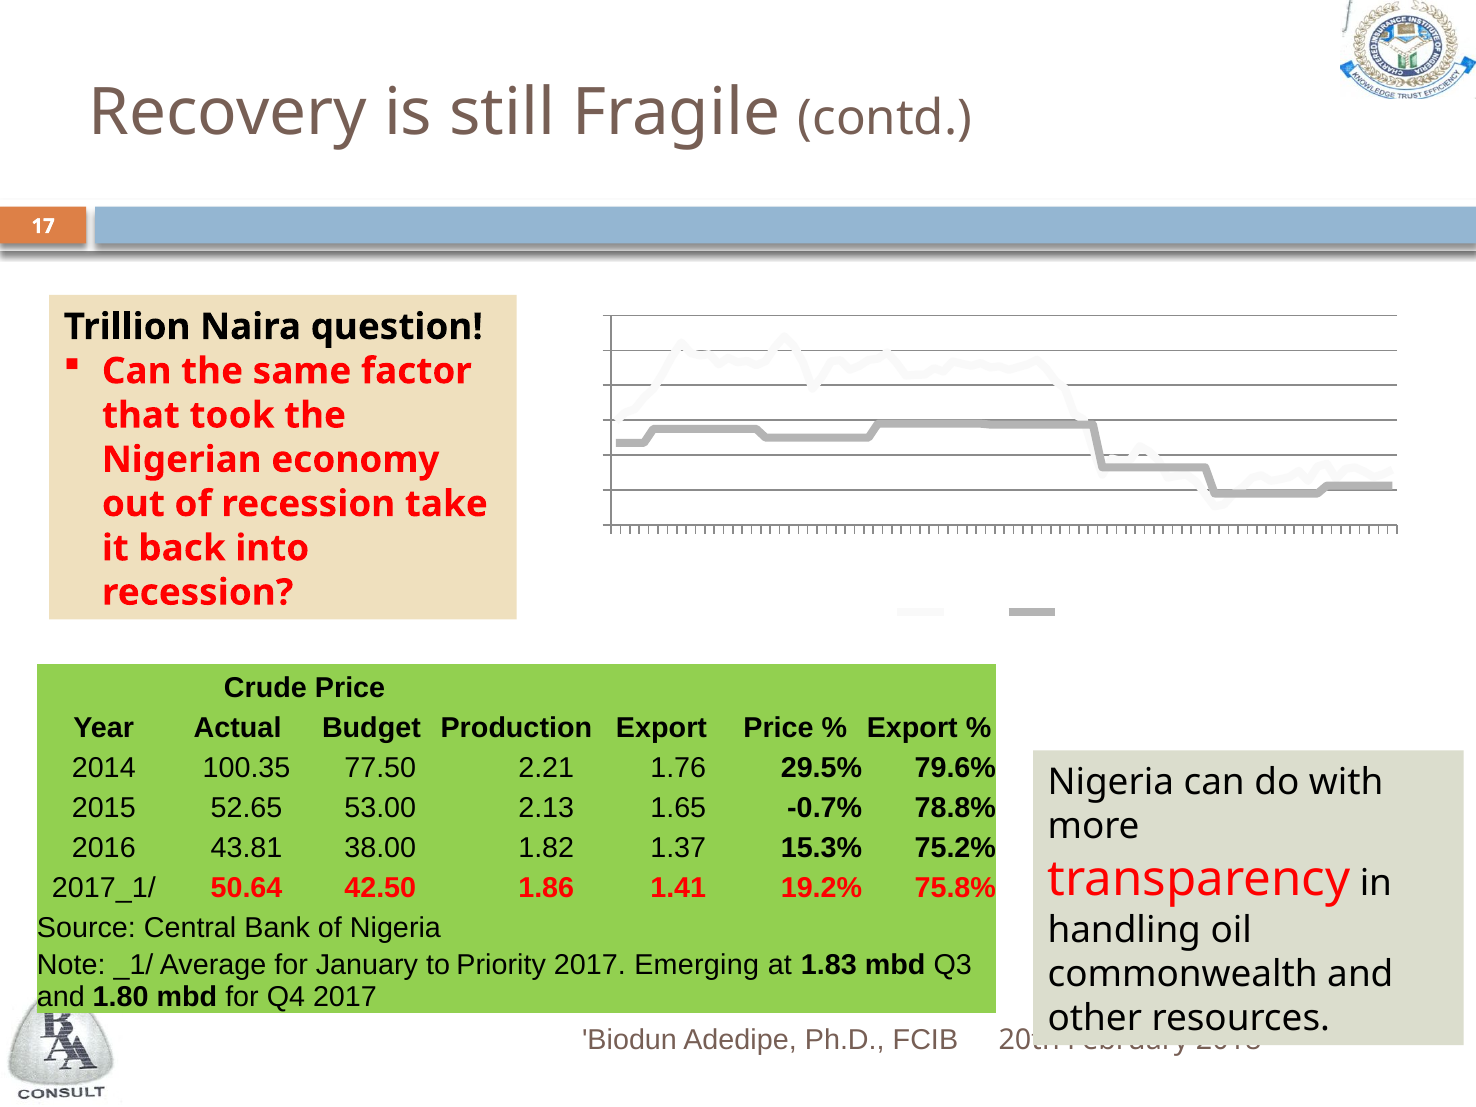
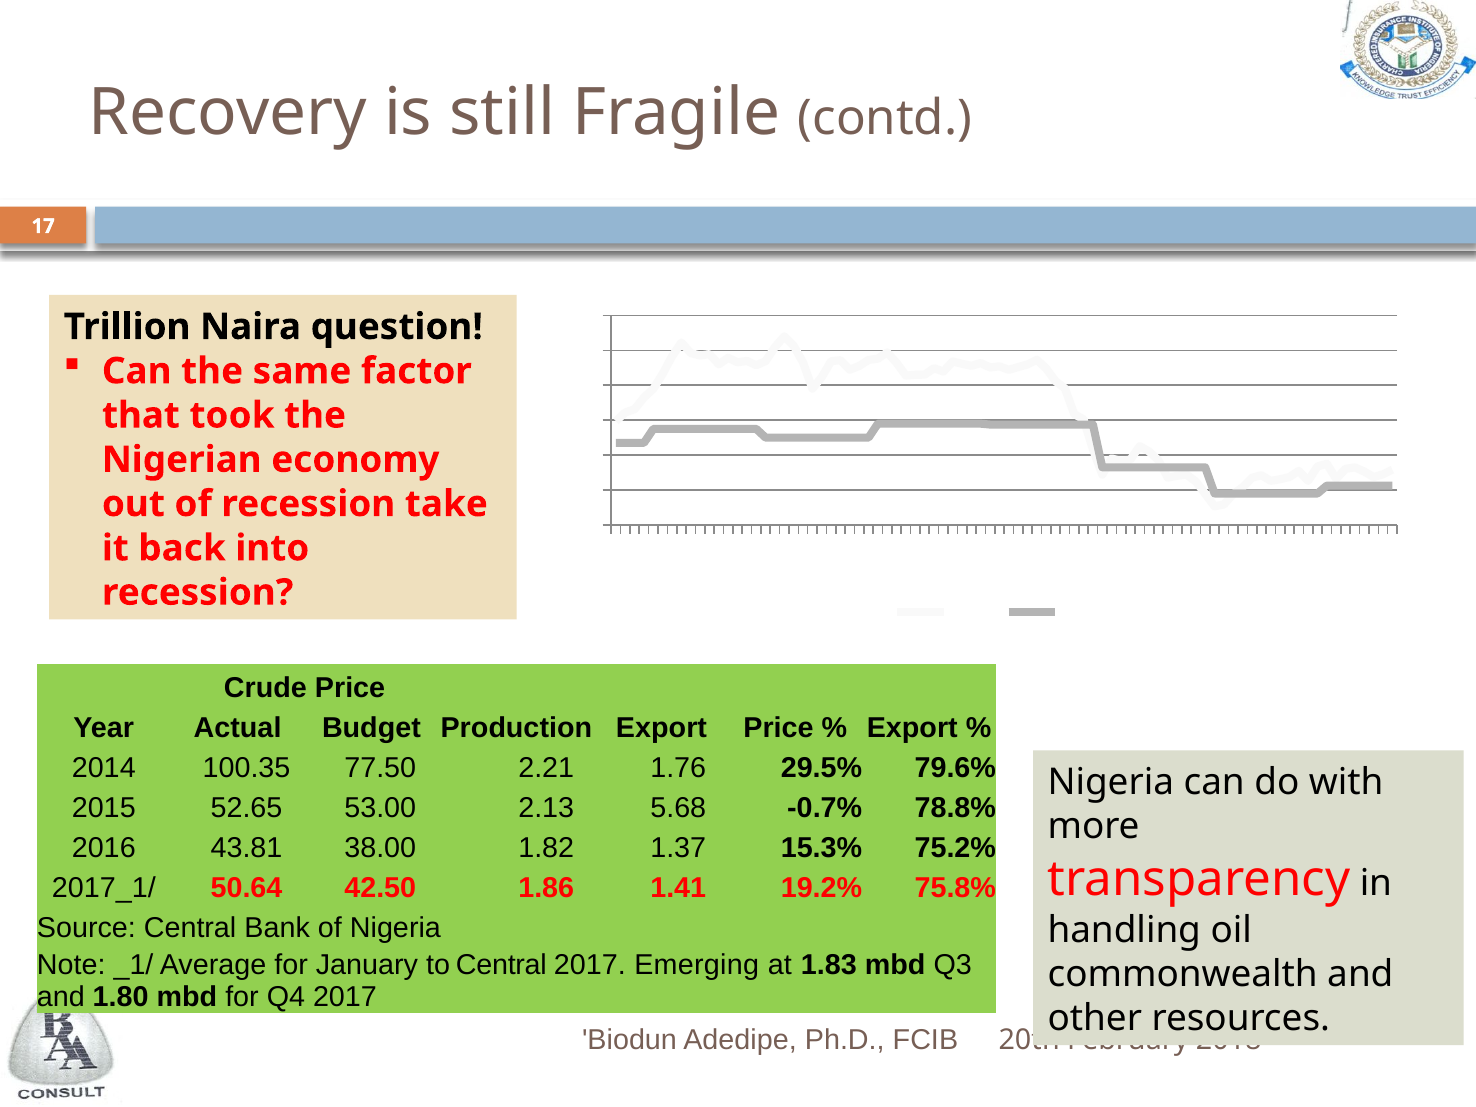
1.65: 1.65 -> 5.68
to Priority: Priority -> Central
